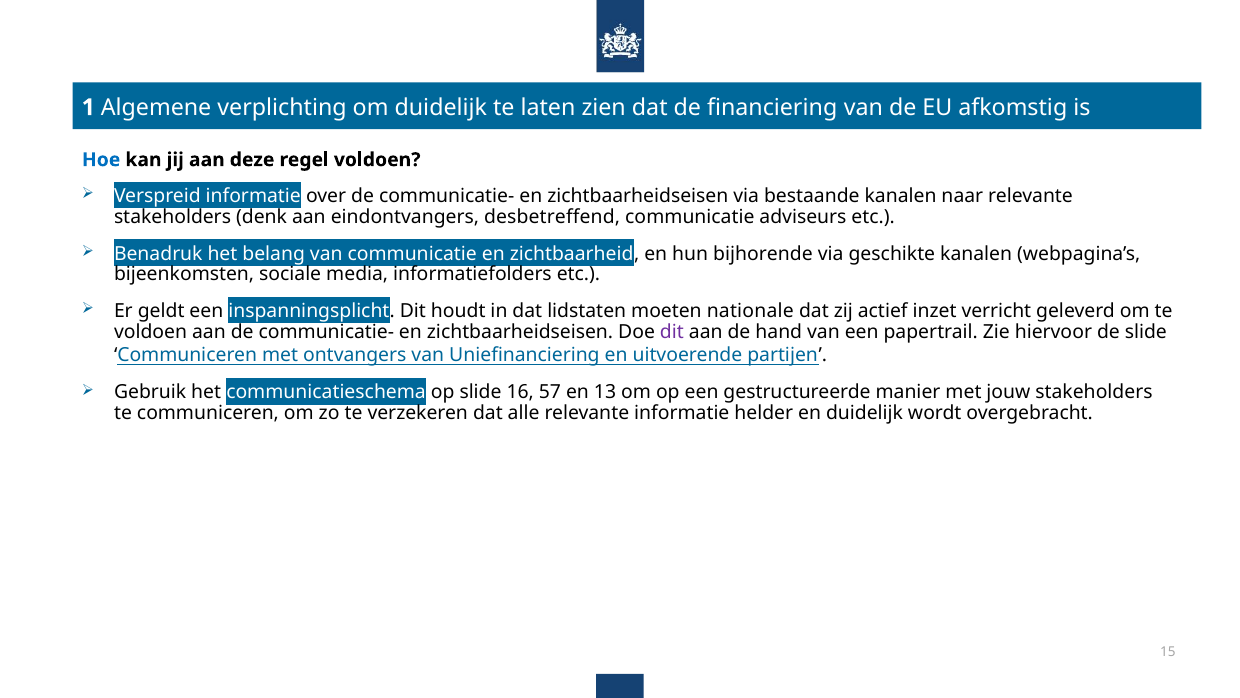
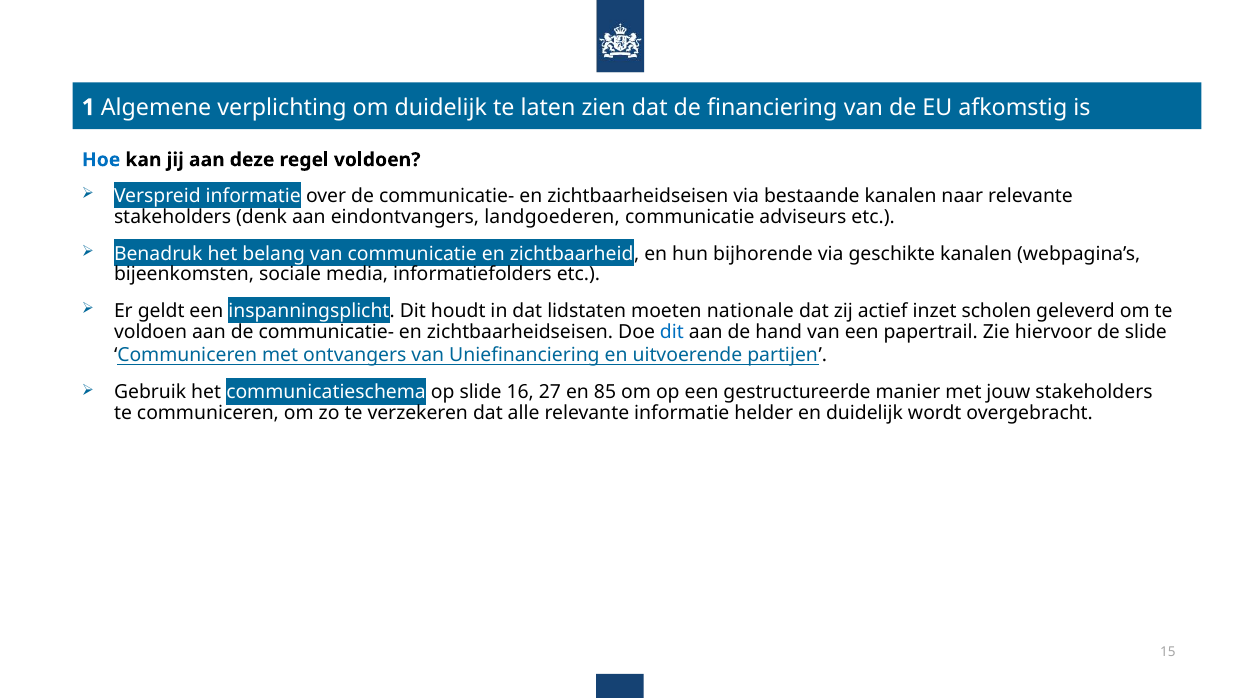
desbetreffend: desbetreffend -> landgoederen
verricht: verricht -> scholen
dit at (672, 332) colour: purple -> blue
57: 57 -> 27
13: 13 -> 85
